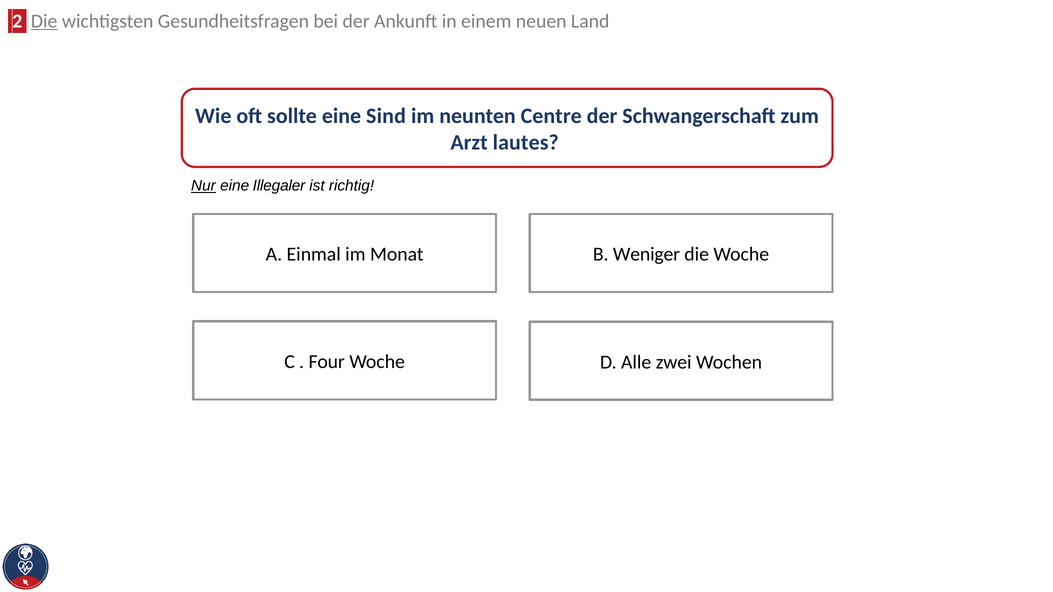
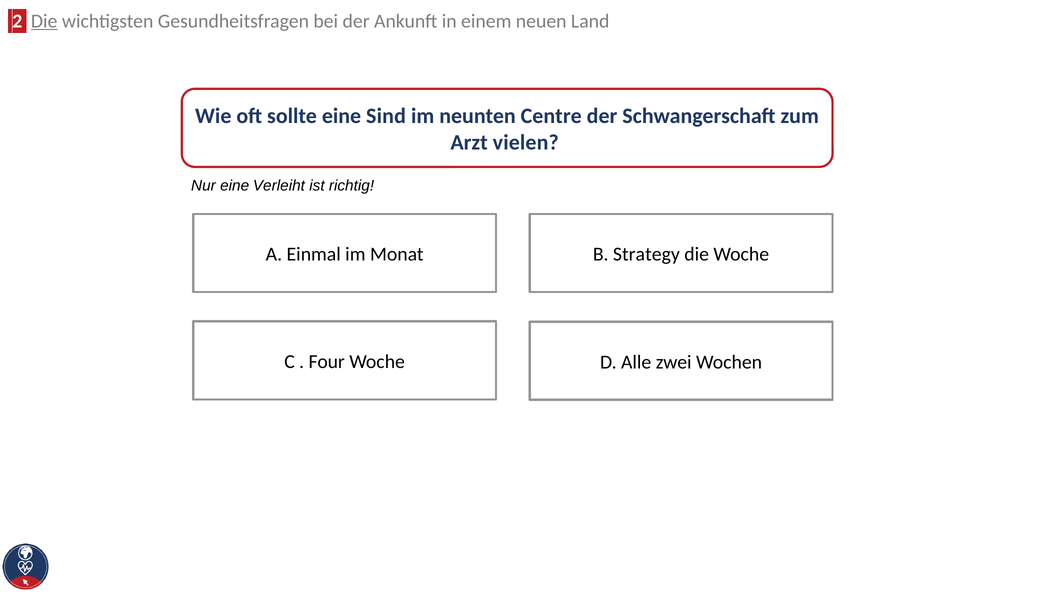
lautes: lautes -> vielen
Nur underline: present -> none
Illegaler: Illegaler -> Verleiht
Weniger: Weniger -> Strategy
